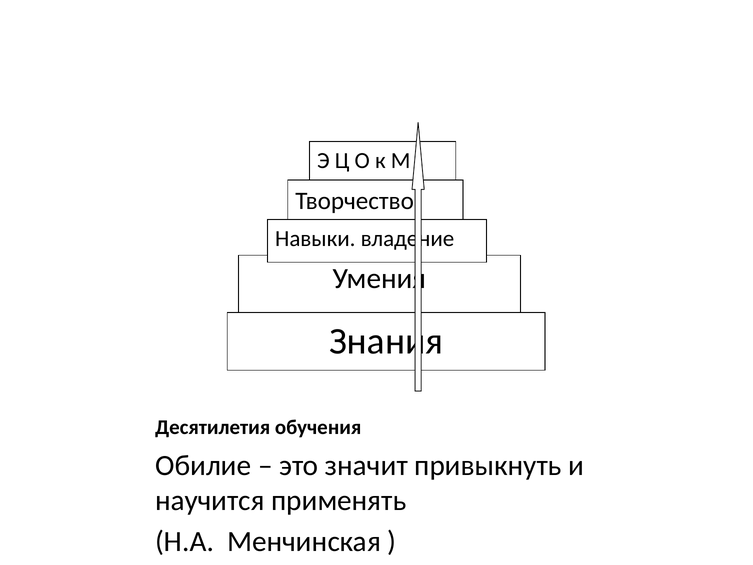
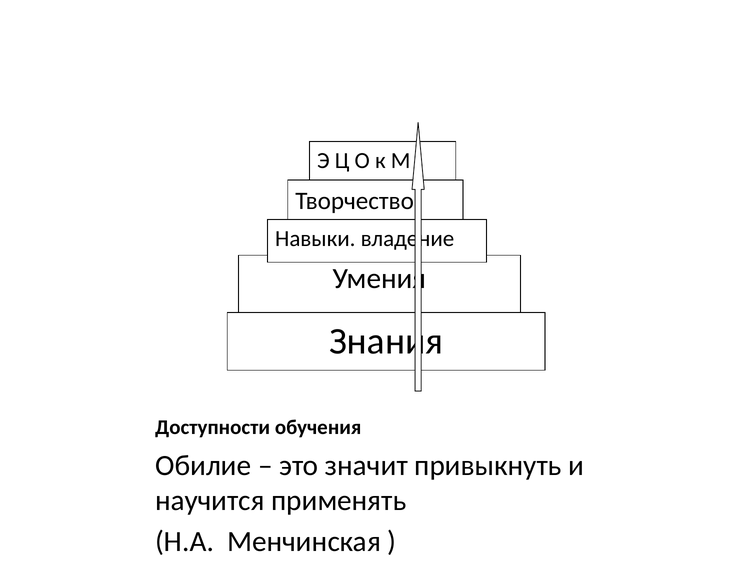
Десятилетия: Десятилетия -> Доступности
